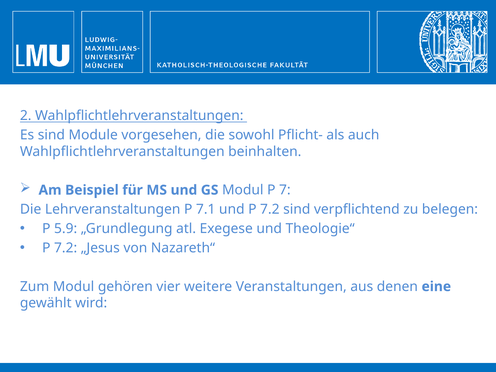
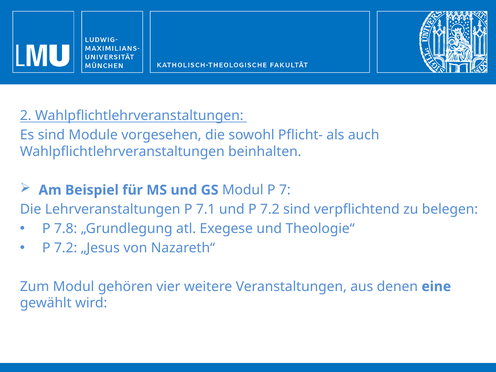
5.9: 5.9 -> 7.8
